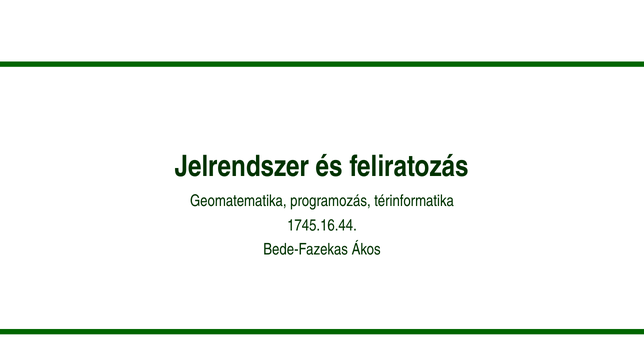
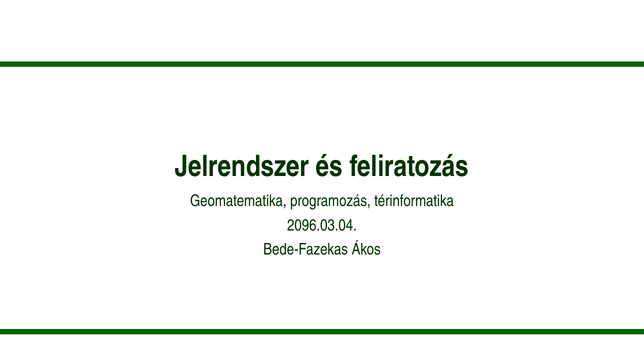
1745.16.44: 1745.16.44 -> 2096.03.04
